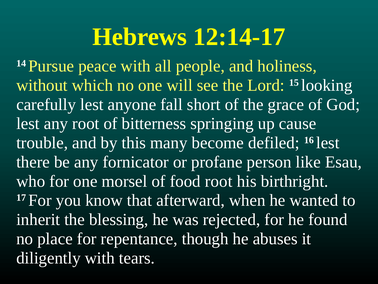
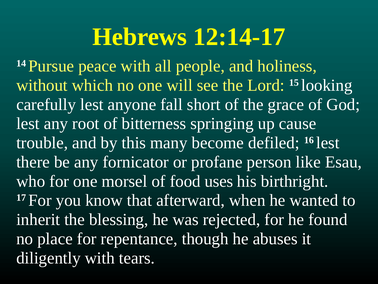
food root: root -> uses
